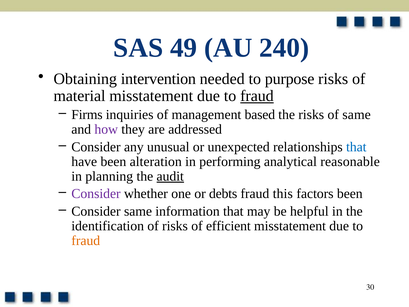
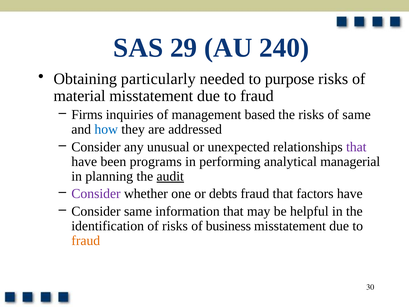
49: 49 -> 29
intervention: intervention -> particularly
fraud at (257, 96) underline: present -> none
how colour: purple -> blue
that at (356, 147) colour: blue -> purple
alteration: alteration -> programs
reasonable: reasonable -> managerial
fraud this: this -> that
factors been: been -> have
efficient: efficient -> business
